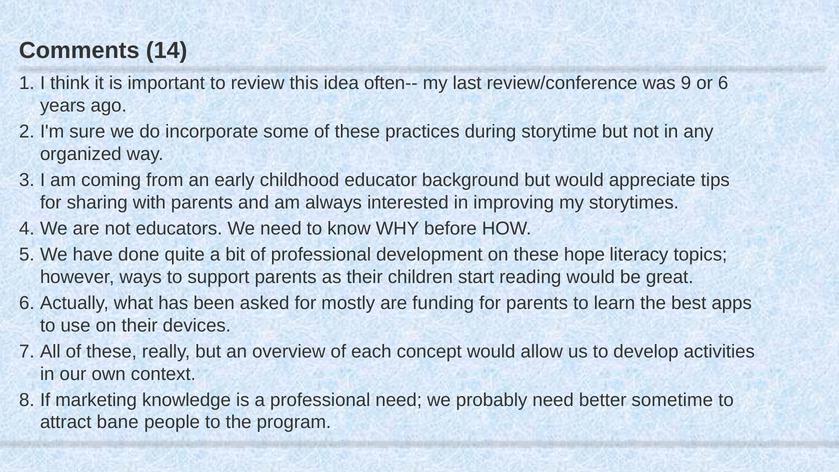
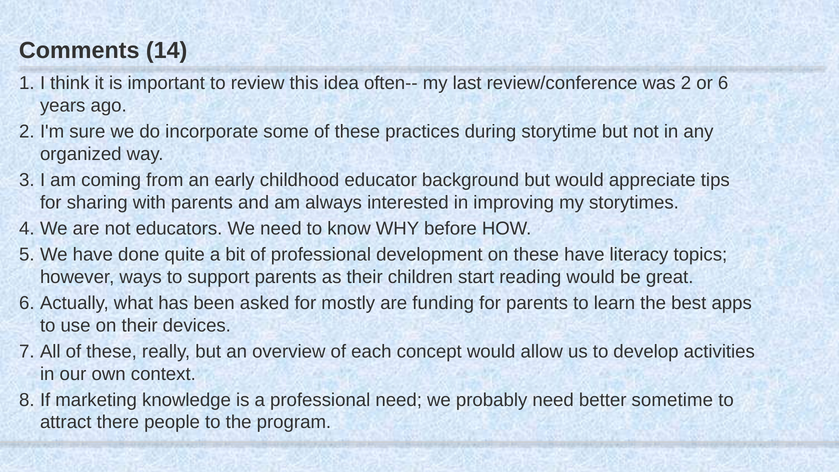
was 9: 9 -> 2
these hope: hope -> have
bane: bane -> there
